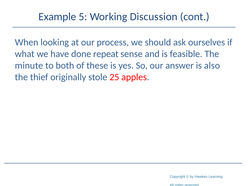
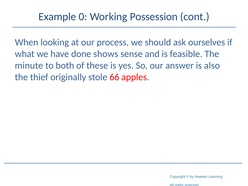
5: 5 -> 0
Discussion: Discussion -> Possession
repeat: repeat -> shows
25: 25 -> 66
